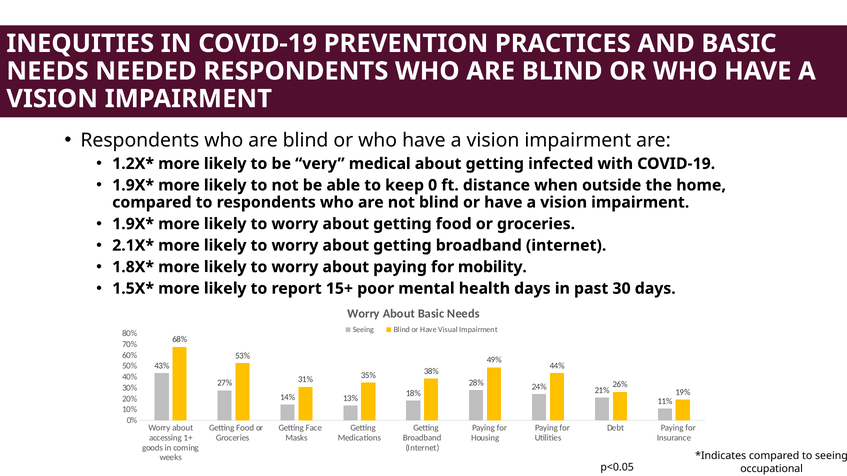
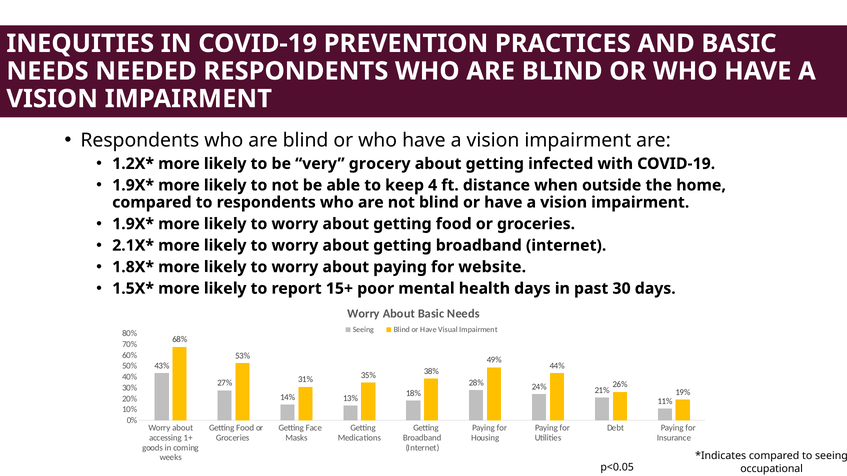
medical: medical -> grocery
0: 0 -> 4
mobility: mobility -> website
